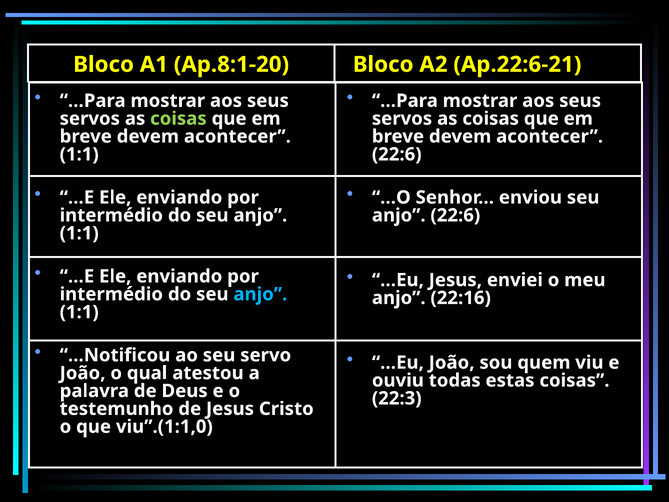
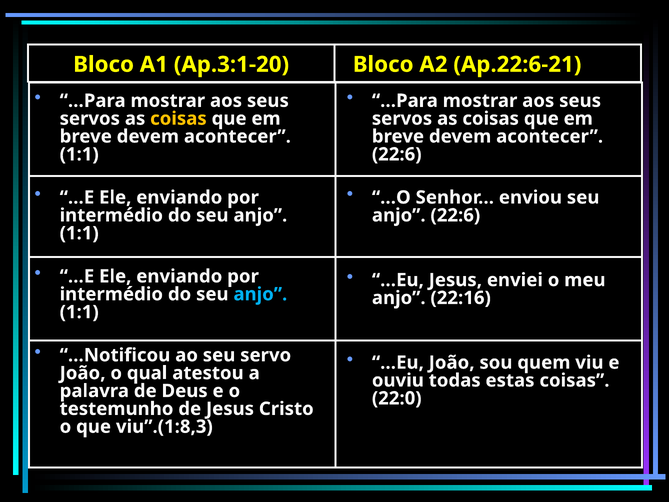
Ap.8:1-20: Ap.8:1-20 -> Ap.3:1-20
coisas at (178, 119) colour: light green -> yellow
22:3: 22:3 -> 22:0
viu”.(1:1,0: viu”.(1:1,0 -> viu”.(1:8,3
